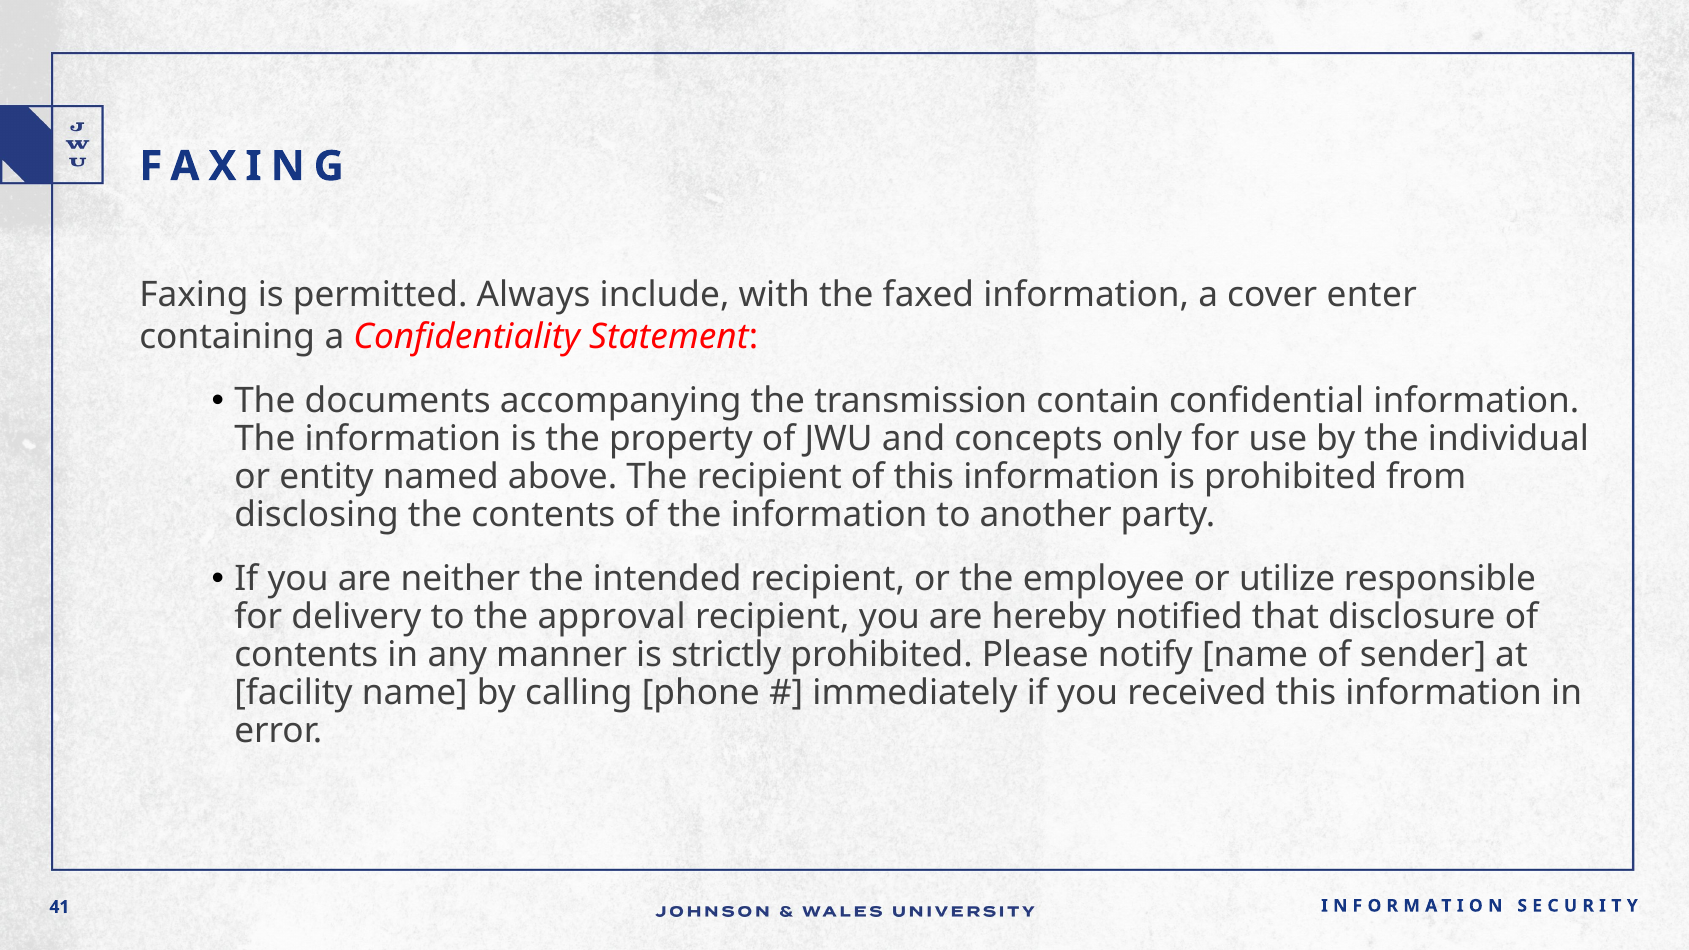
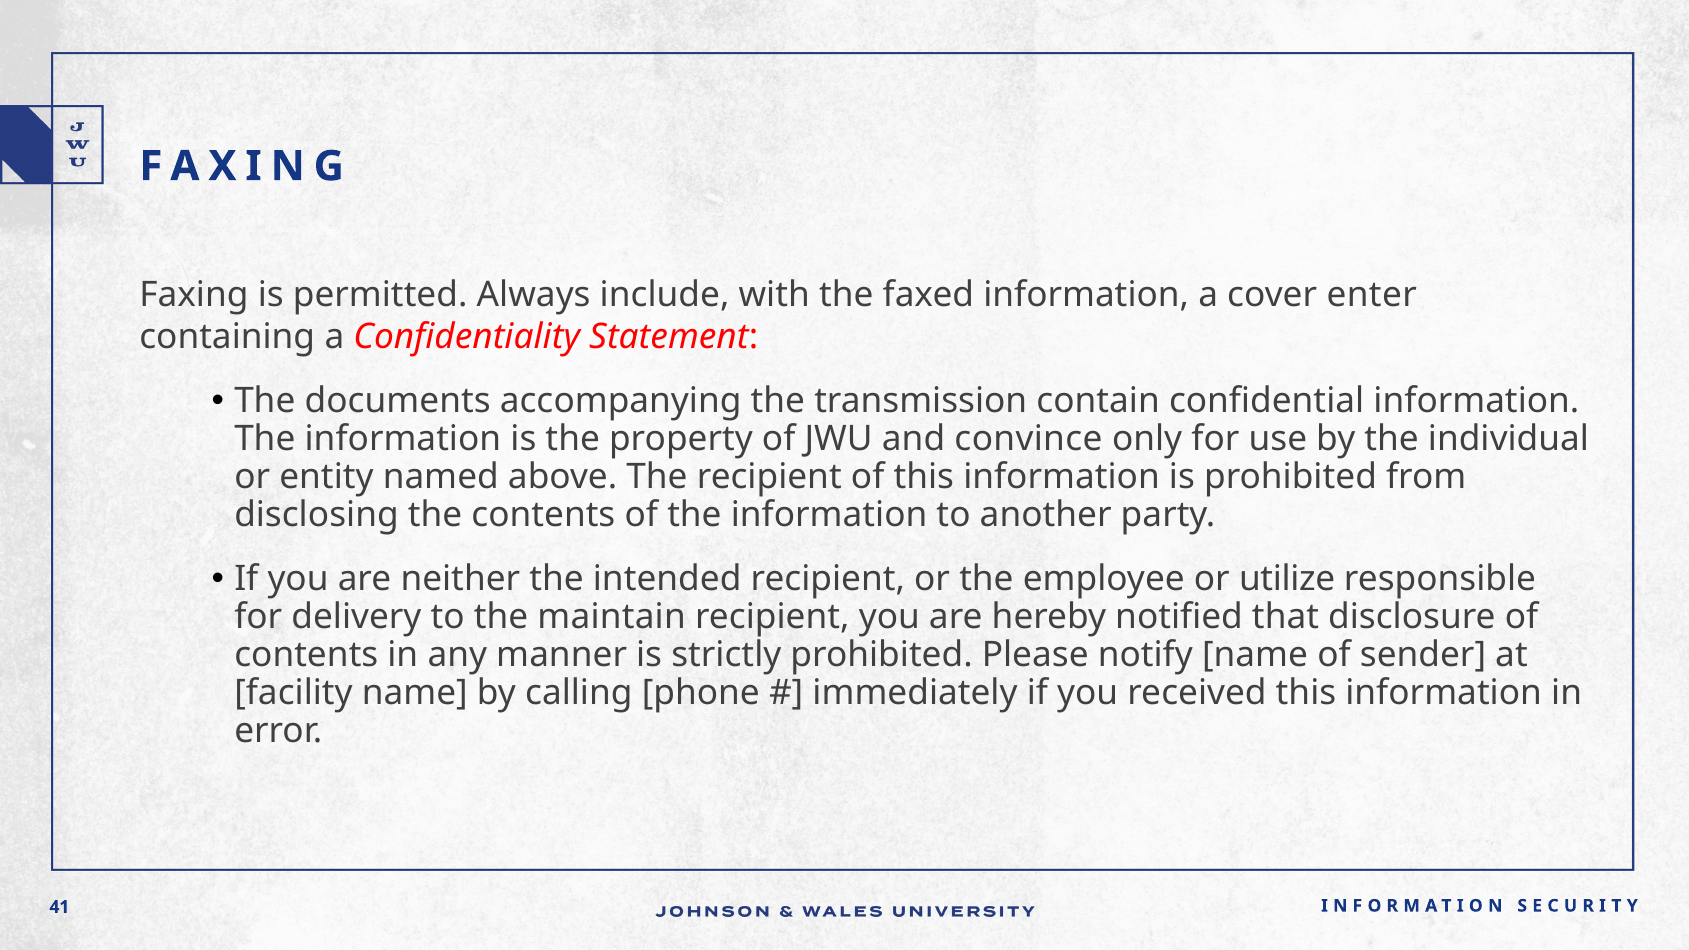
concepts: concepts -> convince
approval: approval -> maintain
